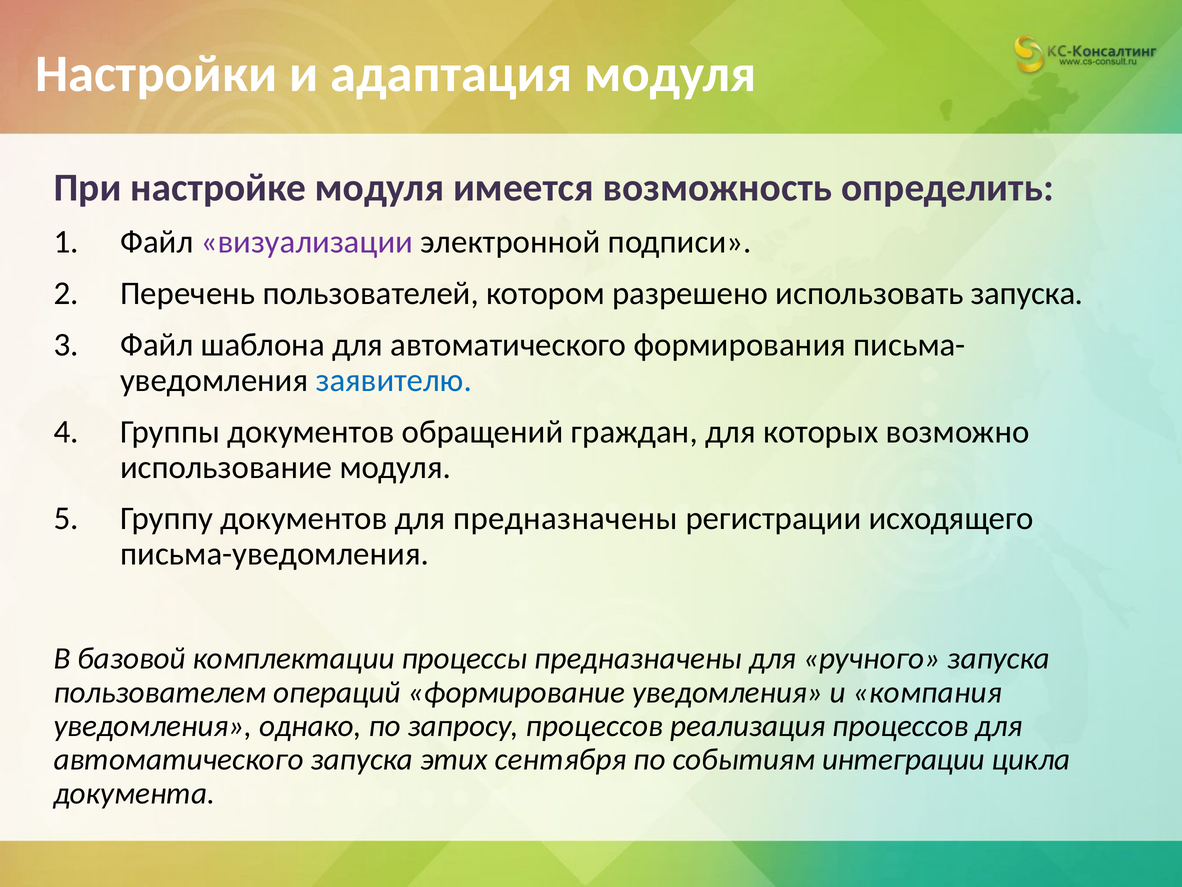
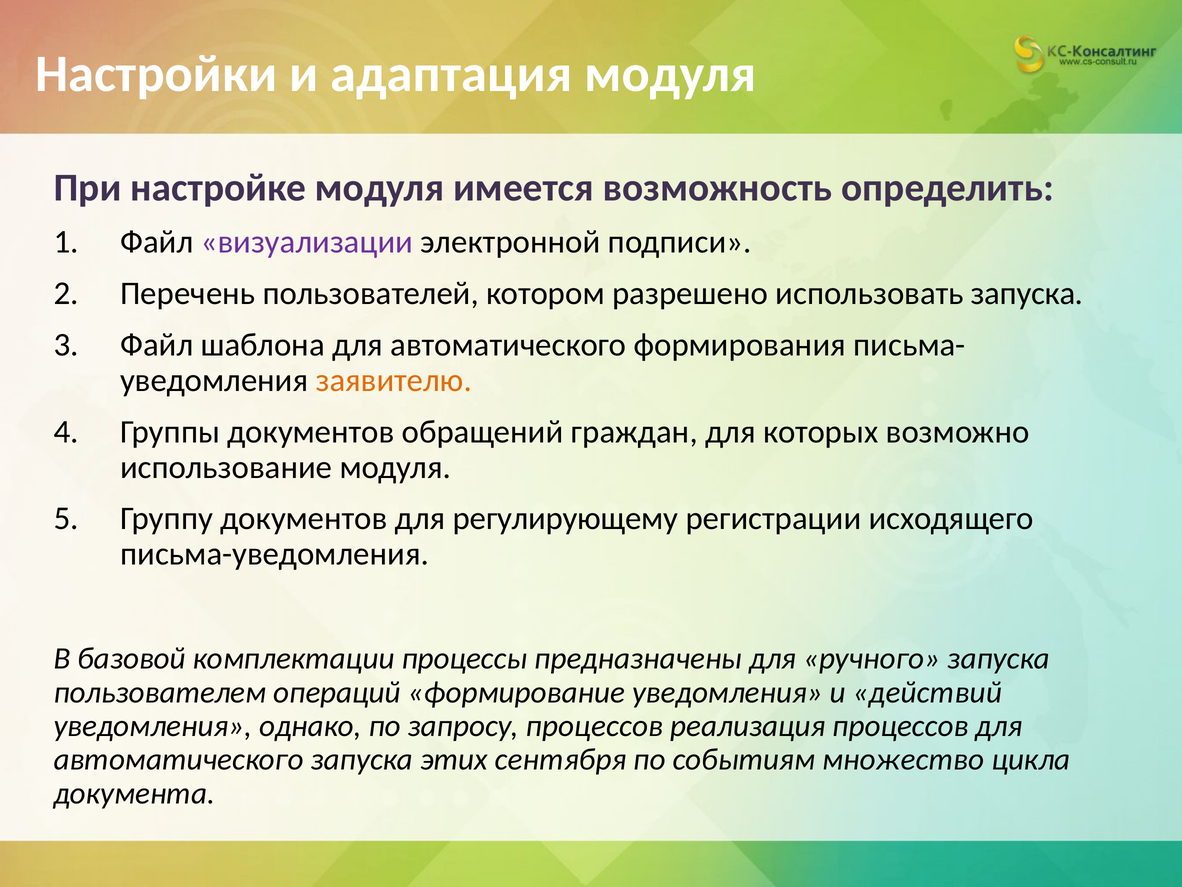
заявителю colour: blue -> orange
для предназначены: предназначены -> регулирующему
компания: компания -> действий
интеграции: интеграции -> множество
